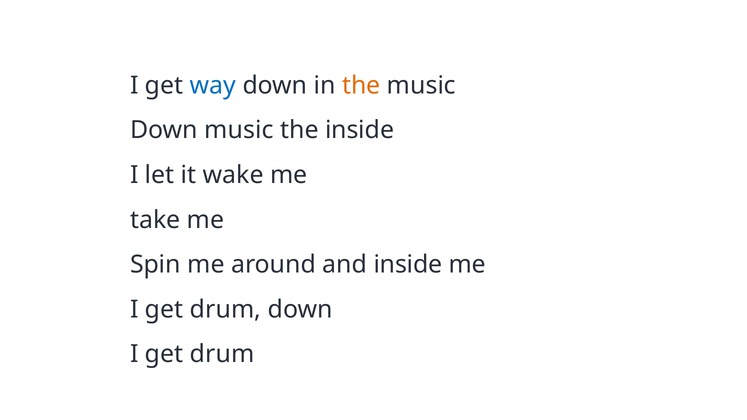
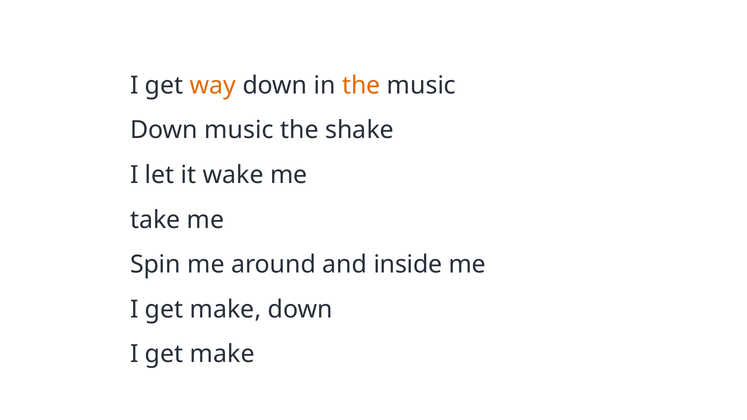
way colour: blue -> orange
the inside: inside -> shake
drum at (225, 310): drum -> make
drum at (222, 354): drum -> make
